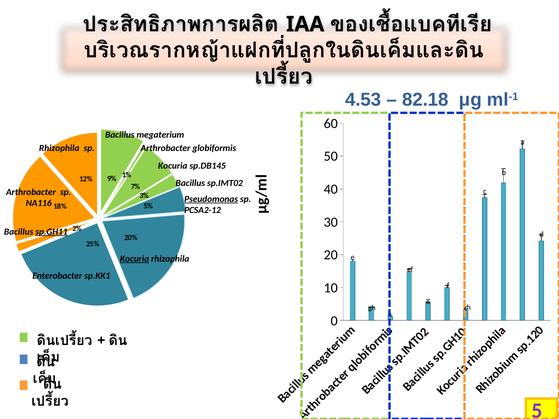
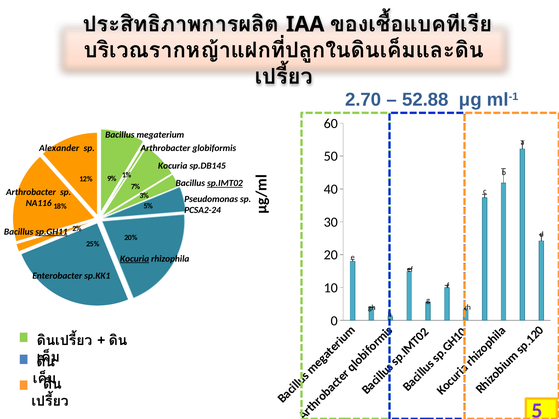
4.53: 4.53 -> 2.70
82.18: 82.18 -> 52.88
Rhizophila at (59, 148): Rhizophila -> Alexander
sp.IMT02 underline: none -> present
Pseudomonas underline: present -> none
PCSA2-12: PCSA2-12 -> PCSA2-24
